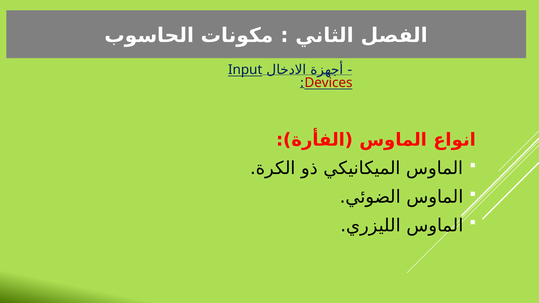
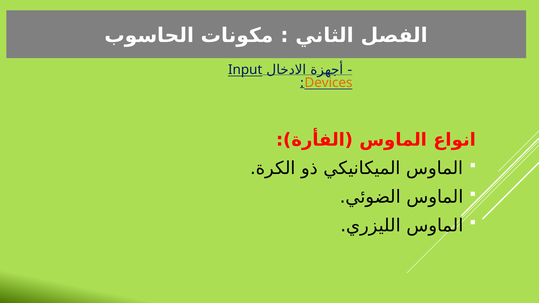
Devices colour: red -> orange
